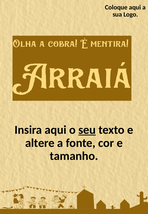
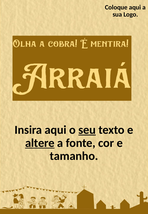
altere underline: none -> present
